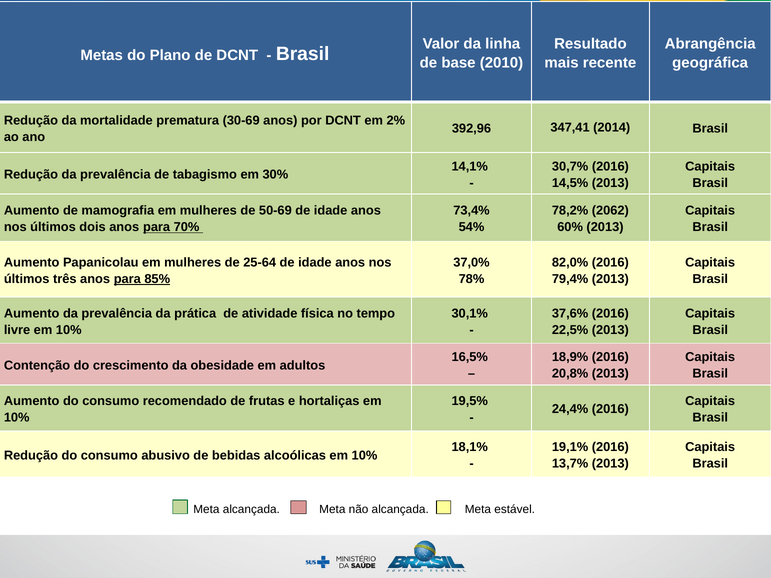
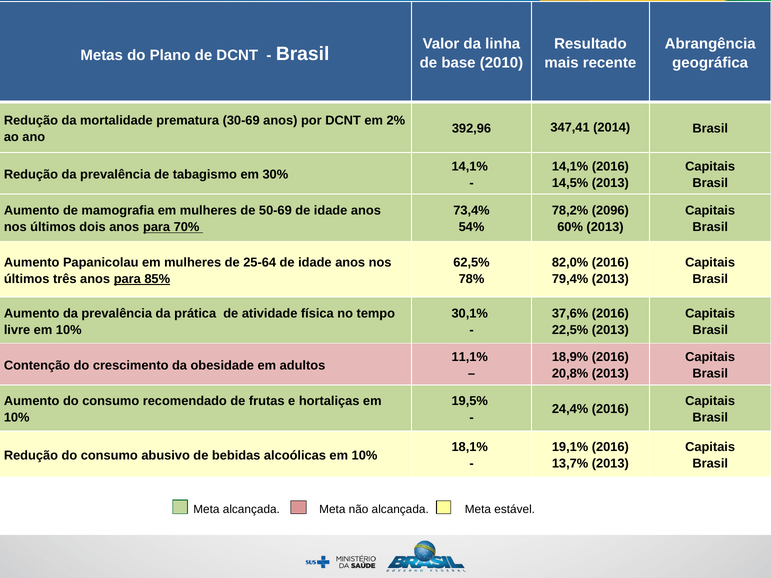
30,7% at (570, 166): 30,7% -> 14,1%
2062: 2062 -> 2096
37,0%: 37,0% -> 62,5%
16,5%: 16,5% -> 11,1%
